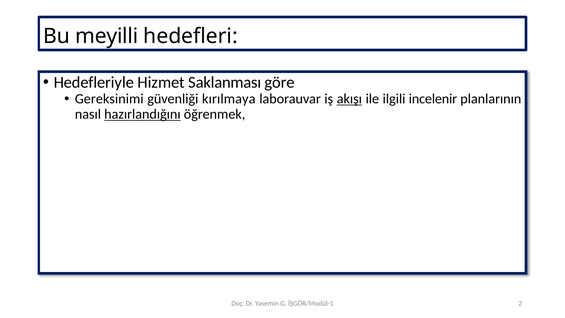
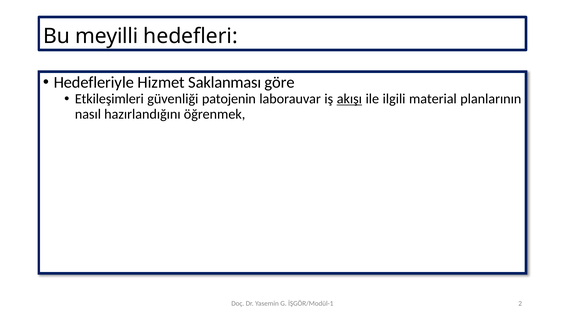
Gereksinimi: Gereksinimi -> Etkileşimleri
kırılmaya: kırılmaya -> patojenin
incelenir: incelenir -> material
hazırlandığını underline: present -> none
